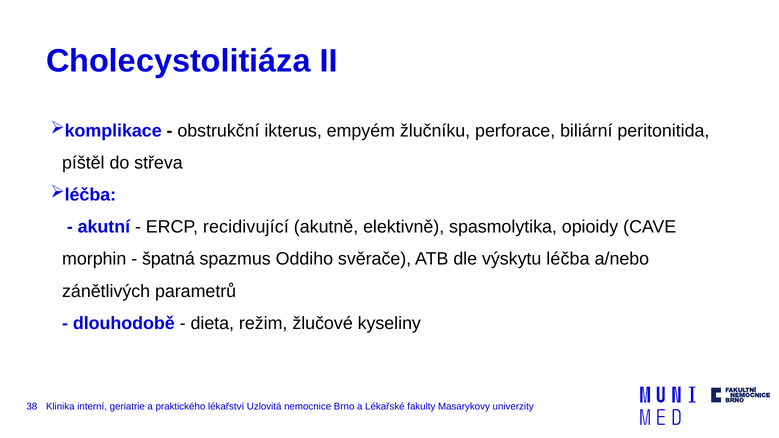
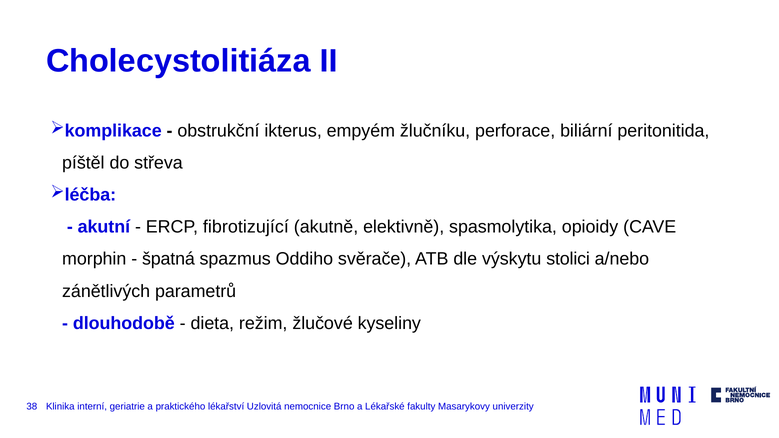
recidivující: recidivující -> fibrotizující
léčba: léčba -> stolici
